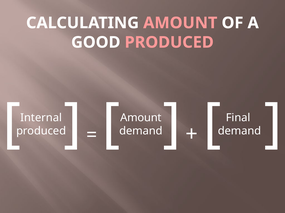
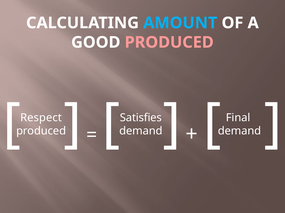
AMOUNT at (180, 23) colour: pink -> light blue
Internal: Internal -> Respect
Amount at (141, 118): Amount -> Satisfies
